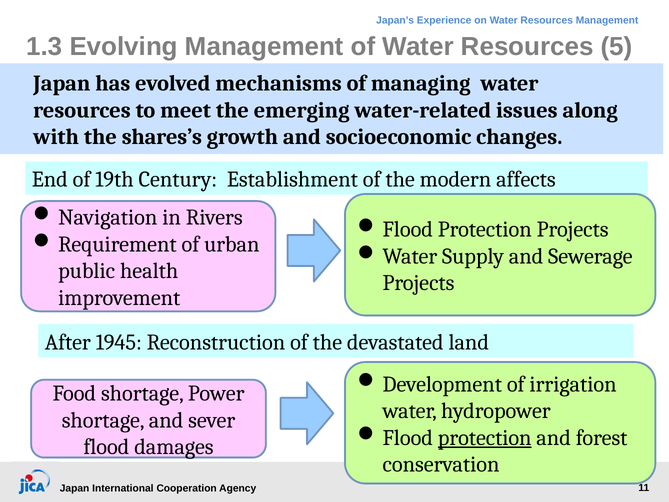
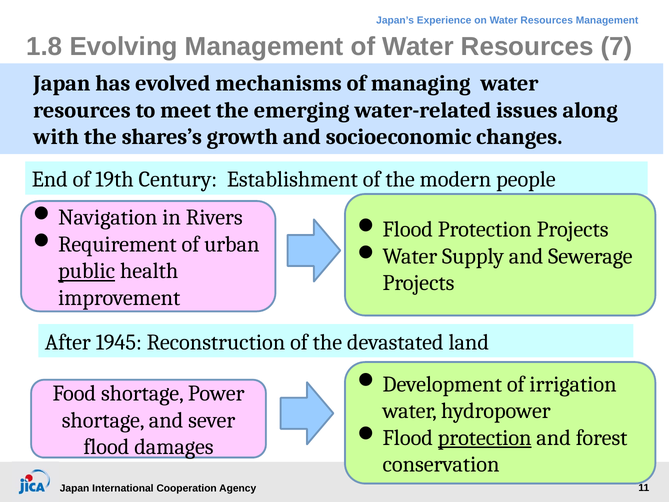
1.3: 1.3 -> 1.8
5: 5 -> 7
affects: affects -> people
public underline: none -> present
